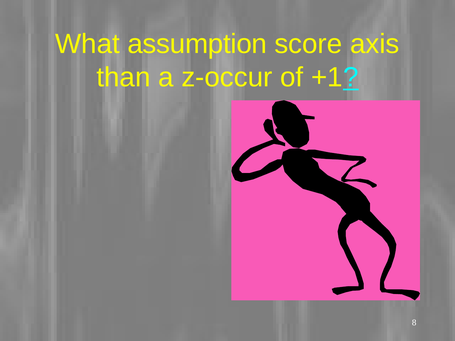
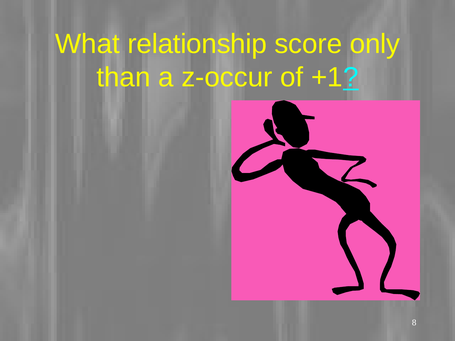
assumption: assumption -> relationship
axis: axis -> only
